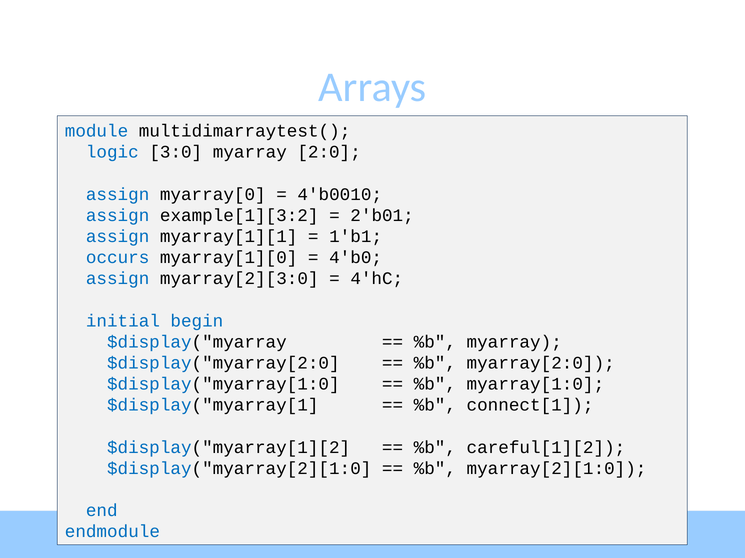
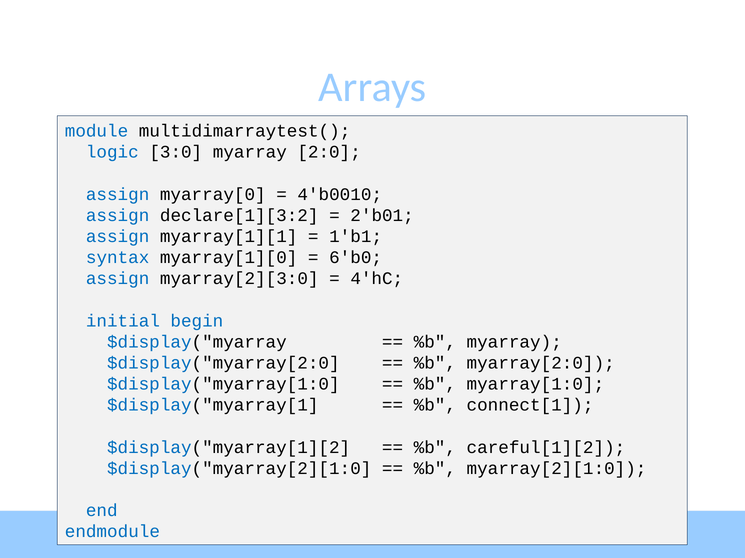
example[1][3:2: example[1][3:2 -> declare[1][3:2
occurs: occurs -> syntax
4'b0: 4'b0 -> 6'b0
